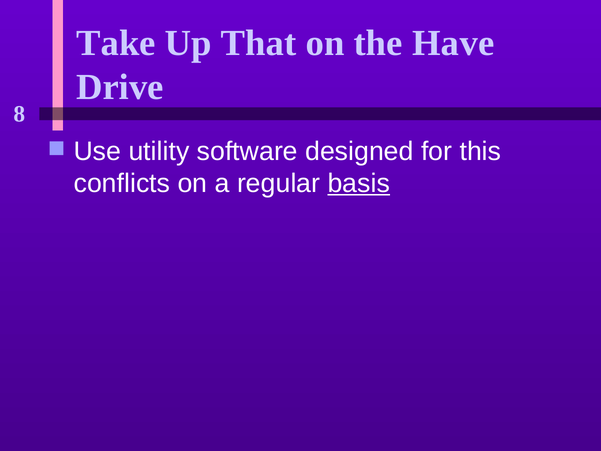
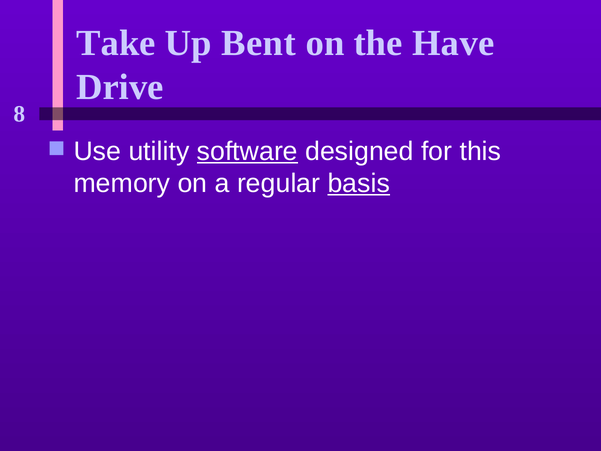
That: That -> Bent
software underline: none -> present
conflicts: conflicts -> memory
